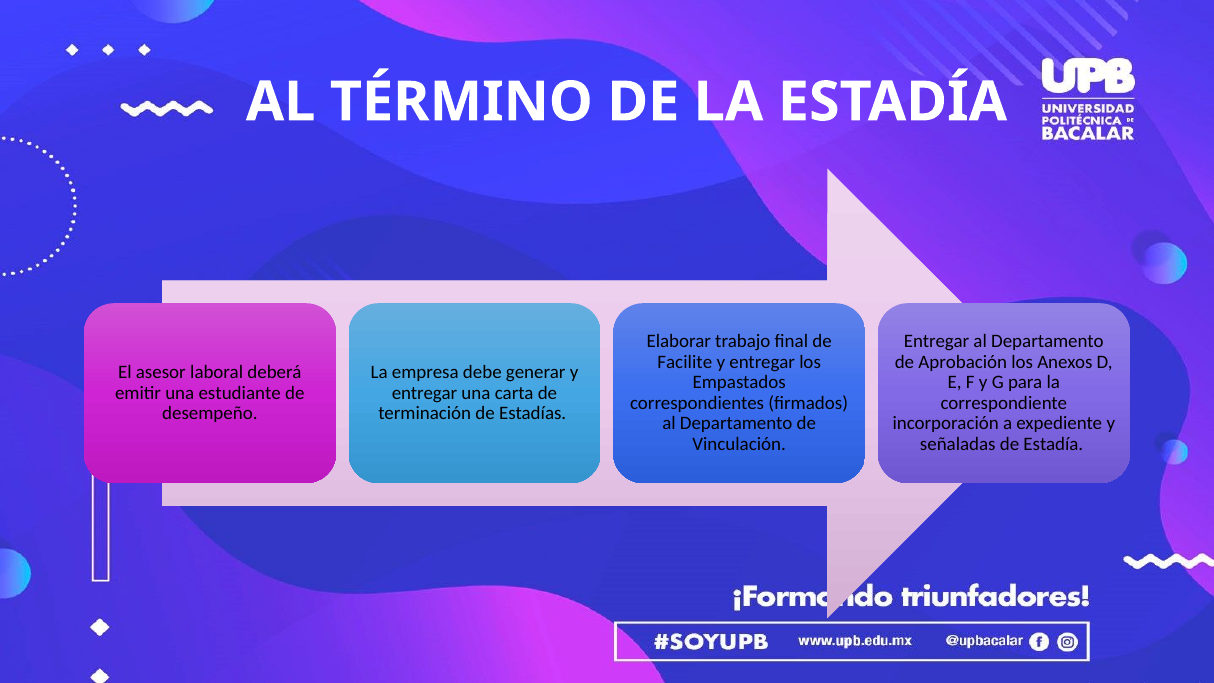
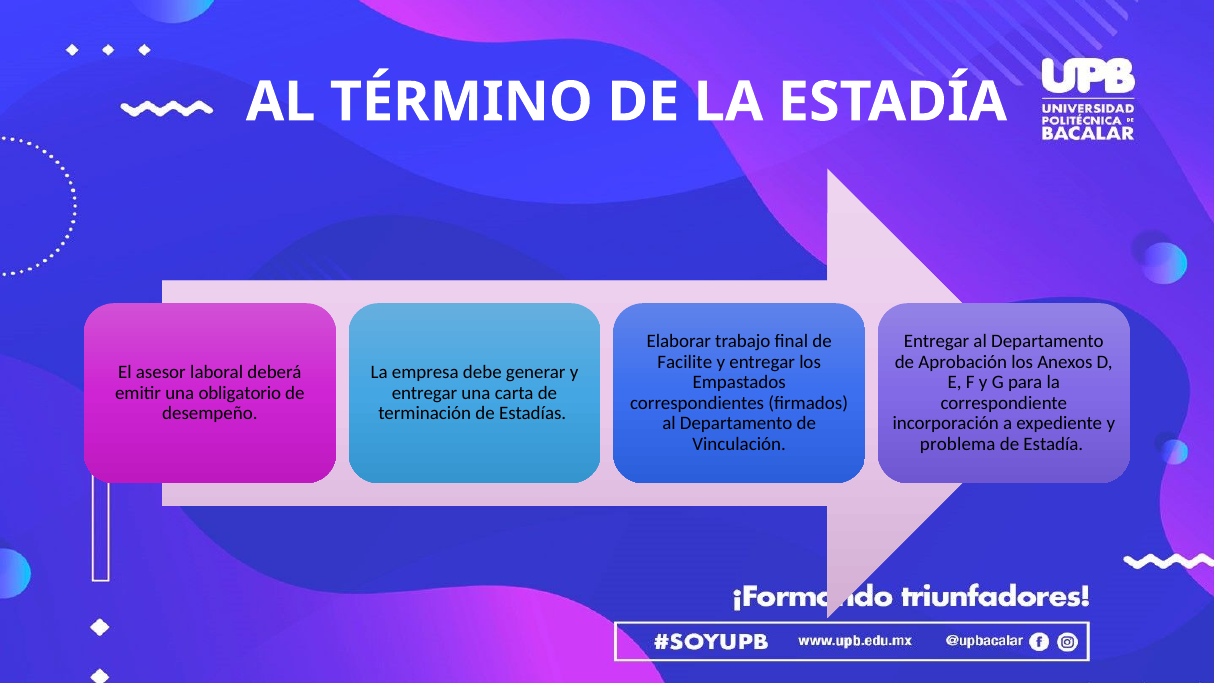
estudiante: estudiante -> obligatorio
señaladas: señaladas -> problema
